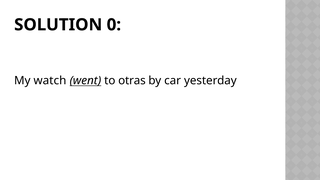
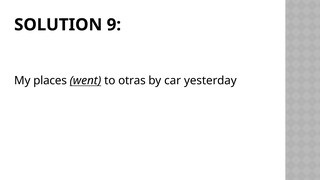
0: 0 -> 9
watch: watch -> places
